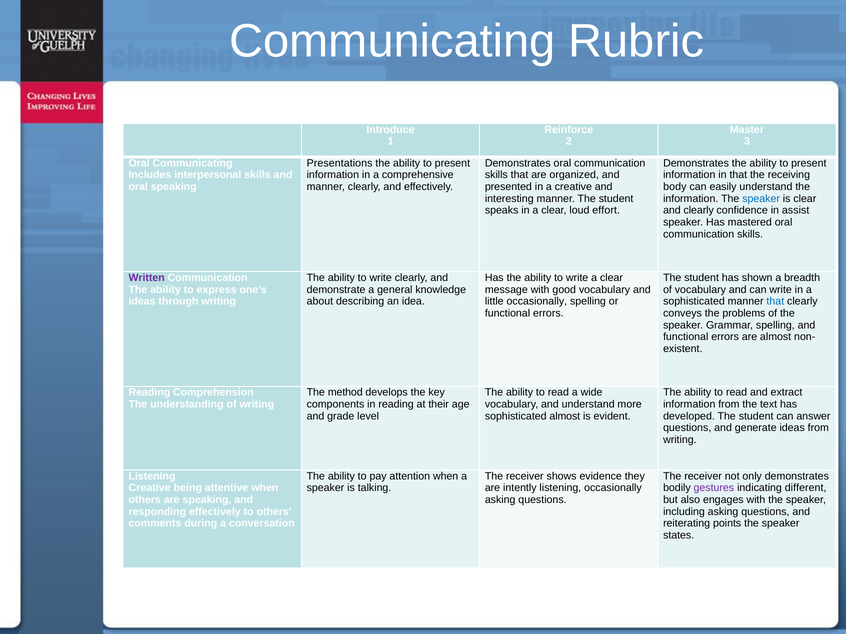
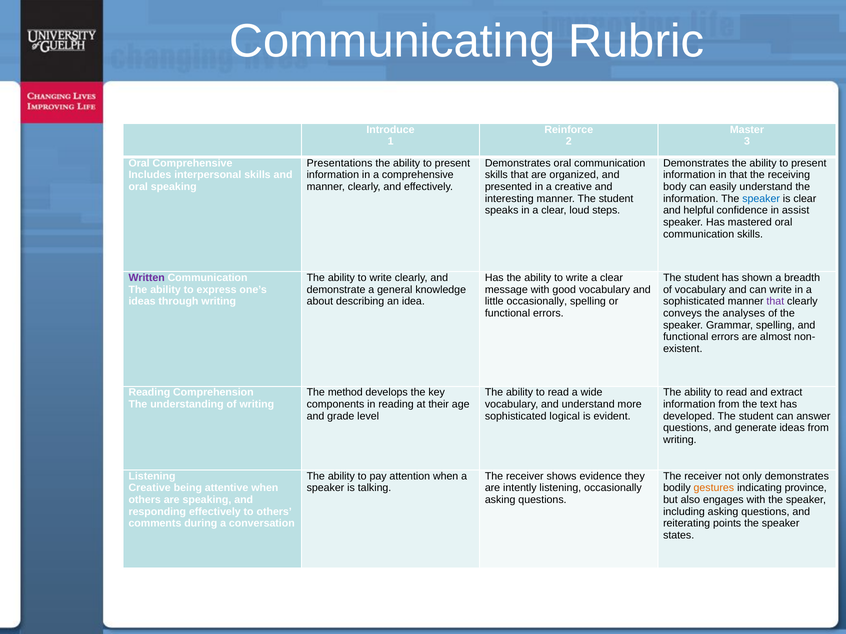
Oral Communicating: Communicating -> Comprehensive
effort: effort -> steps
and clearly: clearly -> helpful
that at (775, 302) colour: blue -> purple
problems: problems -> analyses
sophisticated almost: almost -> logical
gestures colour: purple -> orange
different: different -> province
